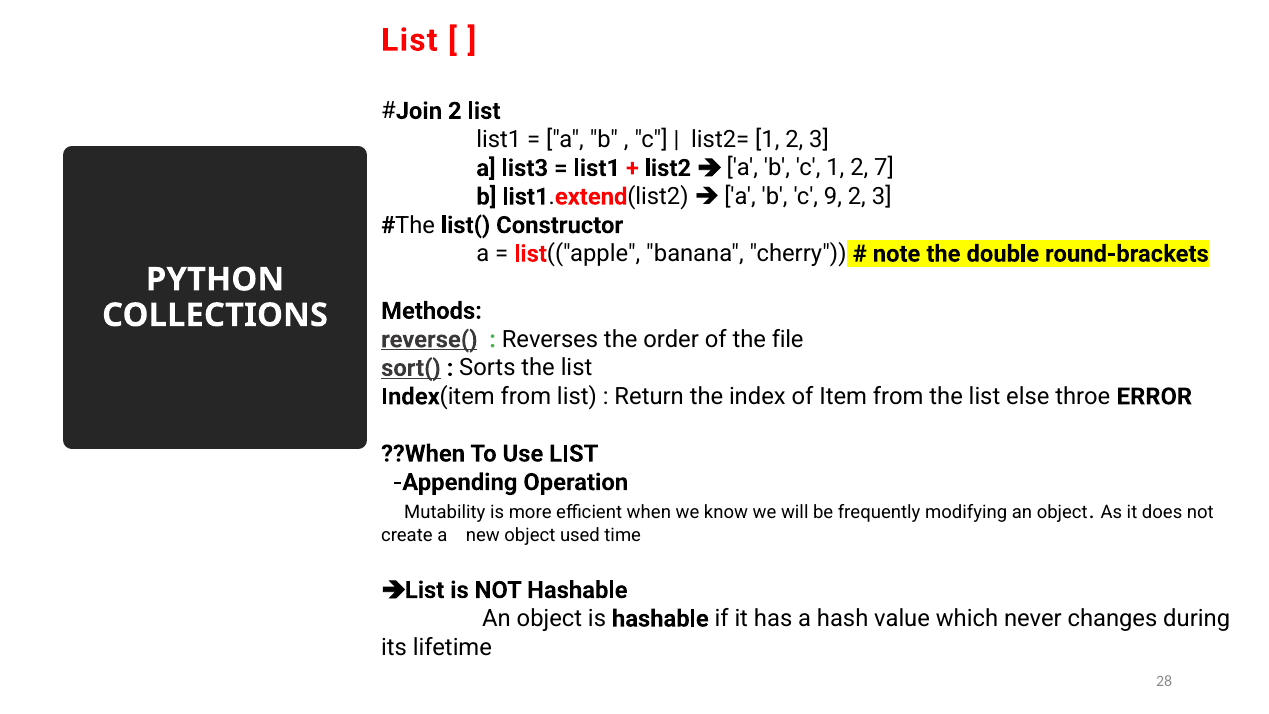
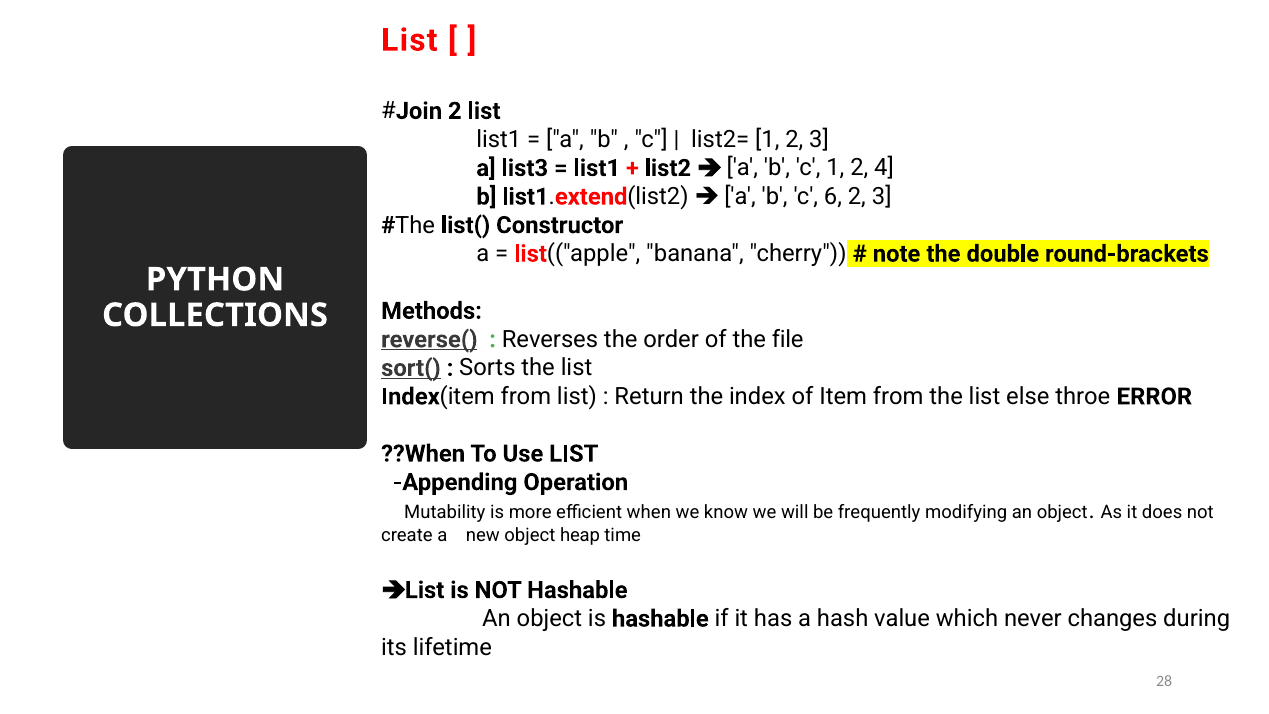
7: 7 -> 4
9: 9 -> 6
used: used -> heap
